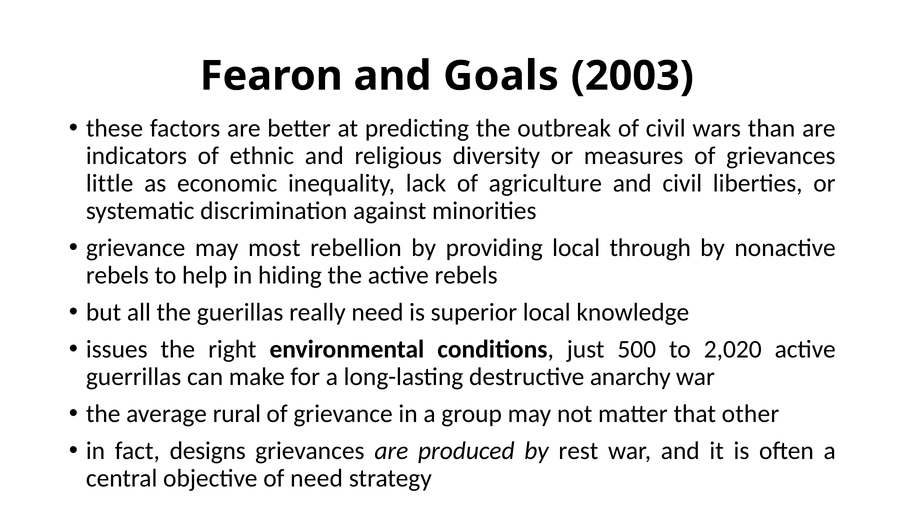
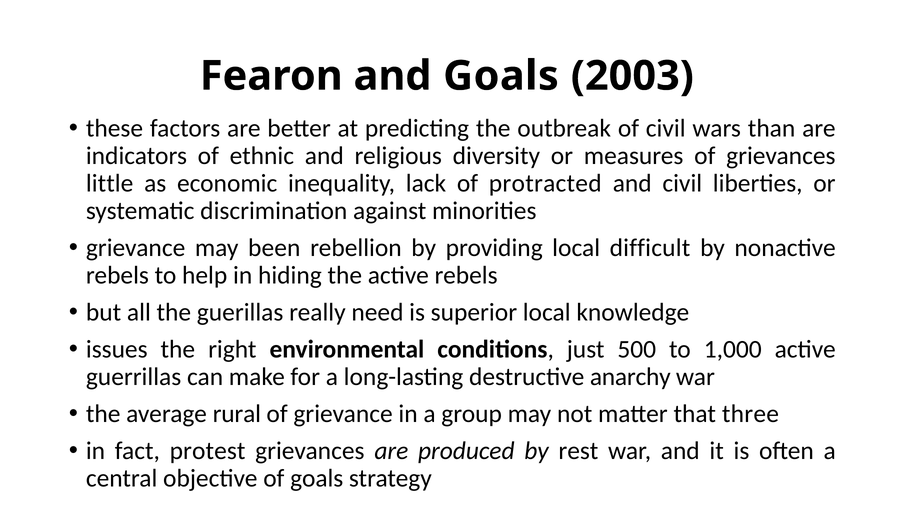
agriculture: agriculture -> protracted
most: most -> been
through: through -> difficult
2,020: 2,020 -> 1,000
other: other -> three
designs: designs -> protest
of need: need -> goals
